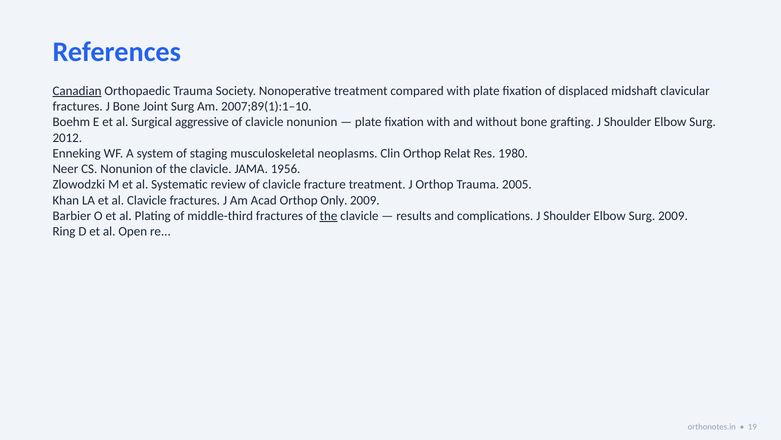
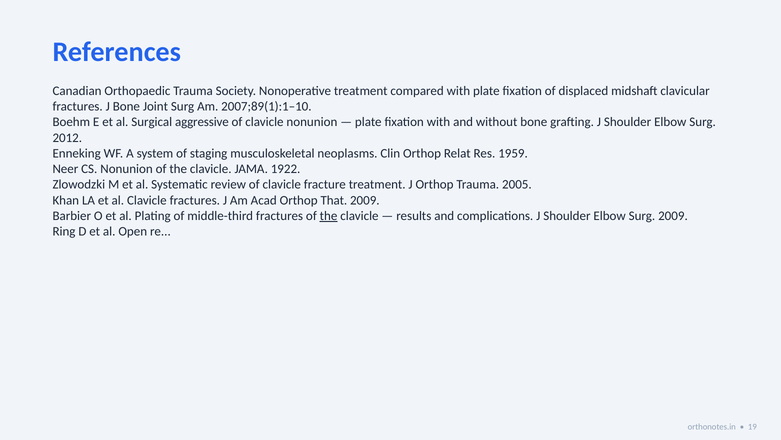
Canadian underline: present -> none
1980: 1980 -> 1959
1956: 1956 -> 1922
Only: Only -> That
